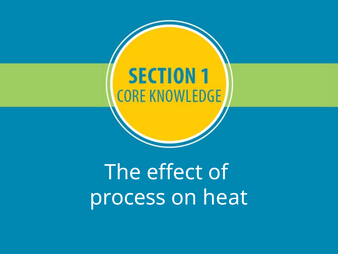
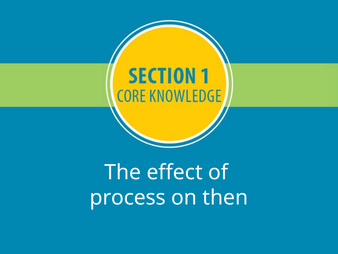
heat: heat -> then
